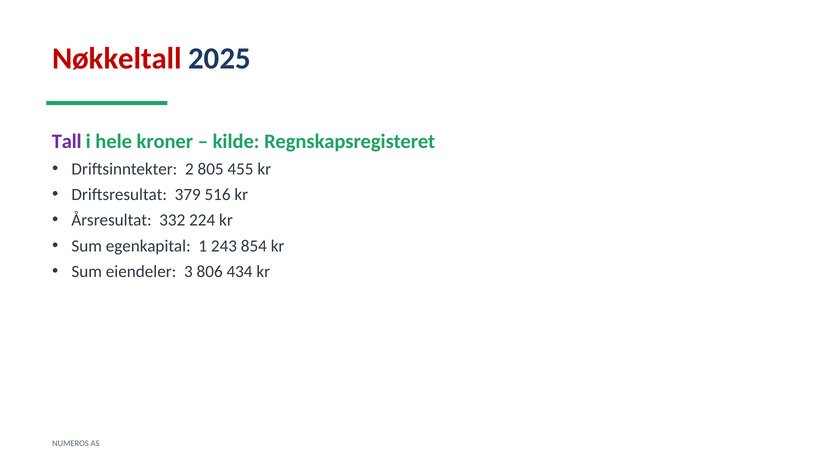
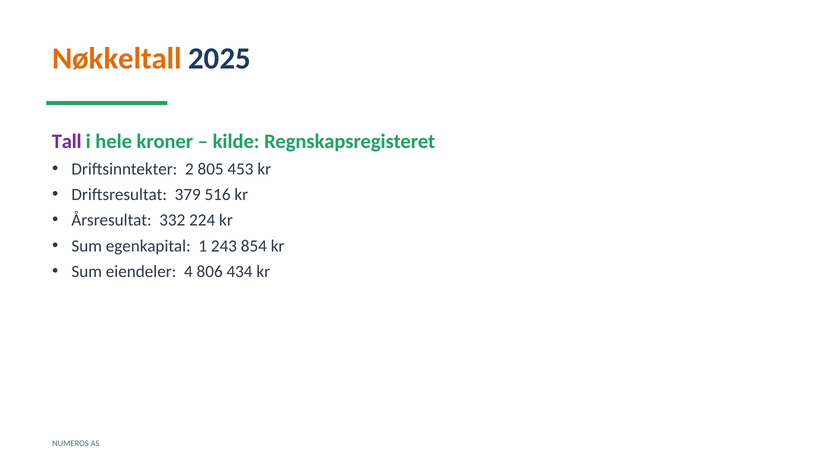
Nøkkeltall colour: red -> orange
455: 455 -> 453
3: 3 -> 4
